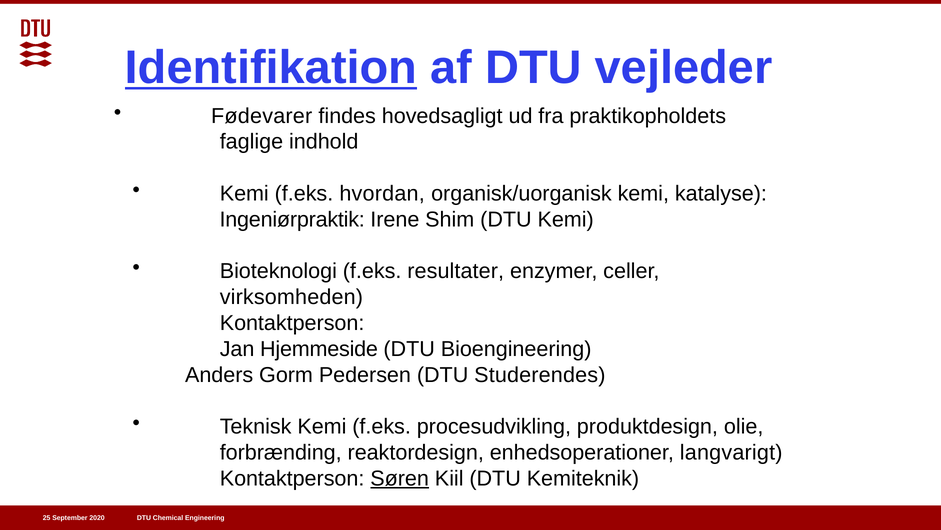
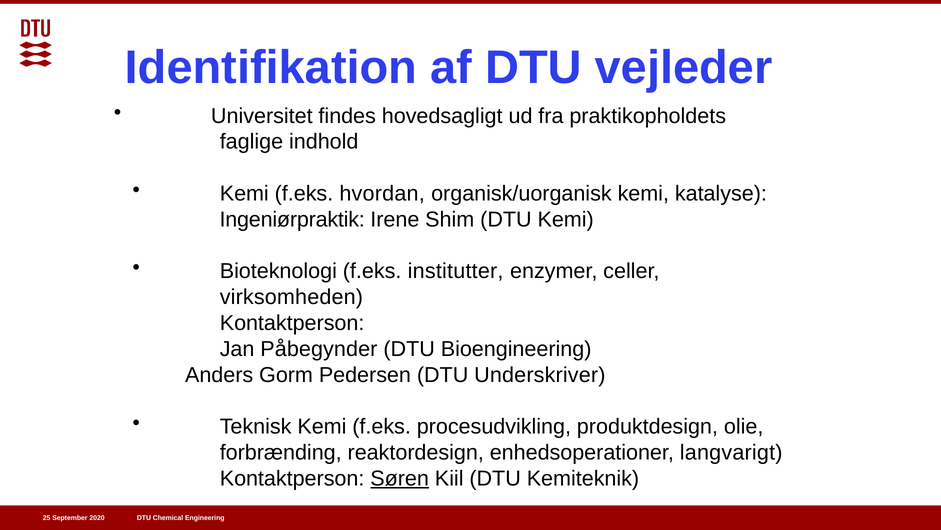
Identifikation underline: present -> none
Fødevarer: Fødevarer -> Universitet
resultater: resultater -> institutter
Hjemmeside: Hjemmeside -> Påbegynder
Studerendes: Studerendes -> Underskriver
